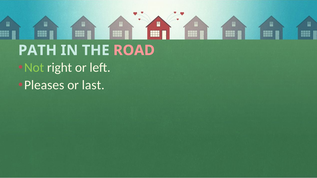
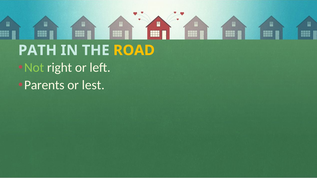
ROAD colour: pink -> yellow
Pleases: Pleases -> Parents
last: last -> lest
